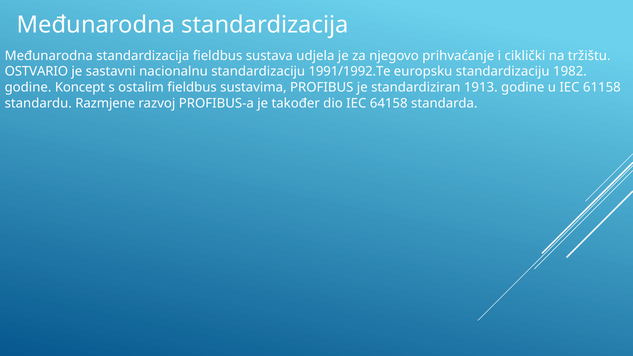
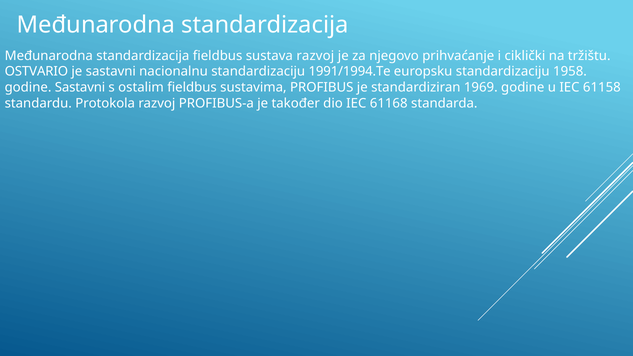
sustava udjela: udjela -> razvoj
1991/1992.Te: 1991/1992.Te -> 1991/1994.Te
1982: 1982 -> 1958
godine Koncept: Koncept -> Sastavni
1913: 1913 -> 1969
Razmjene: Razmjene -> Protokola
64158: 64158 -> 61168
